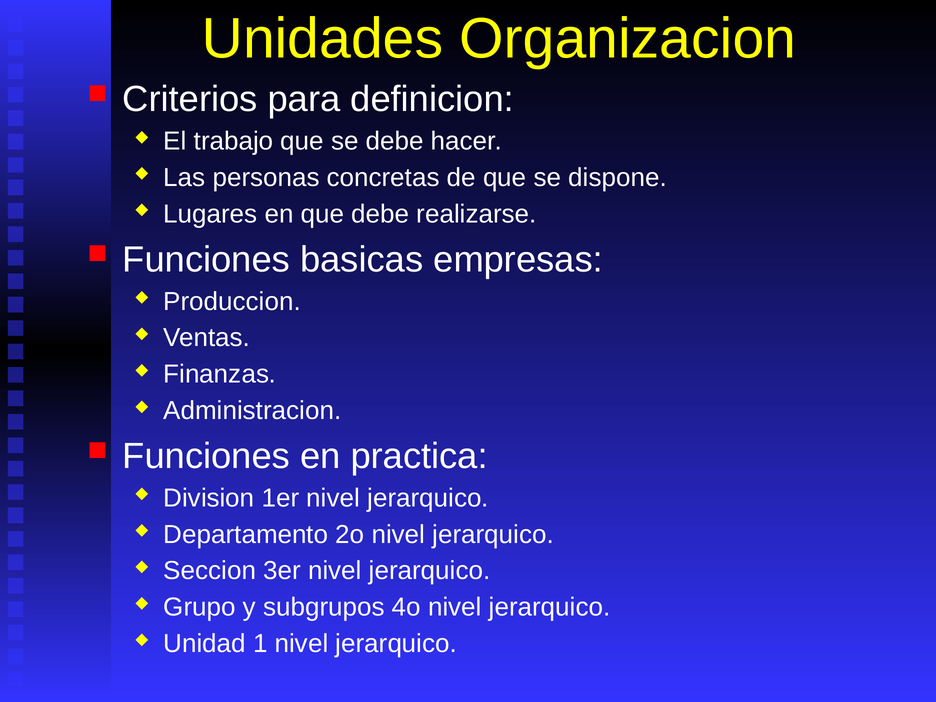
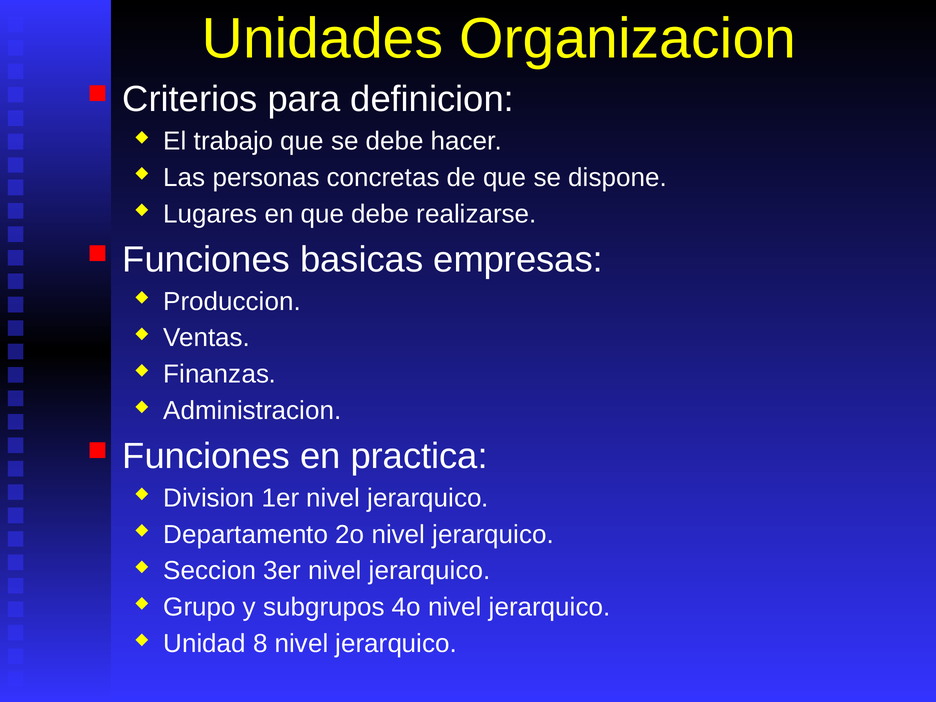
1: 1 -> 8
